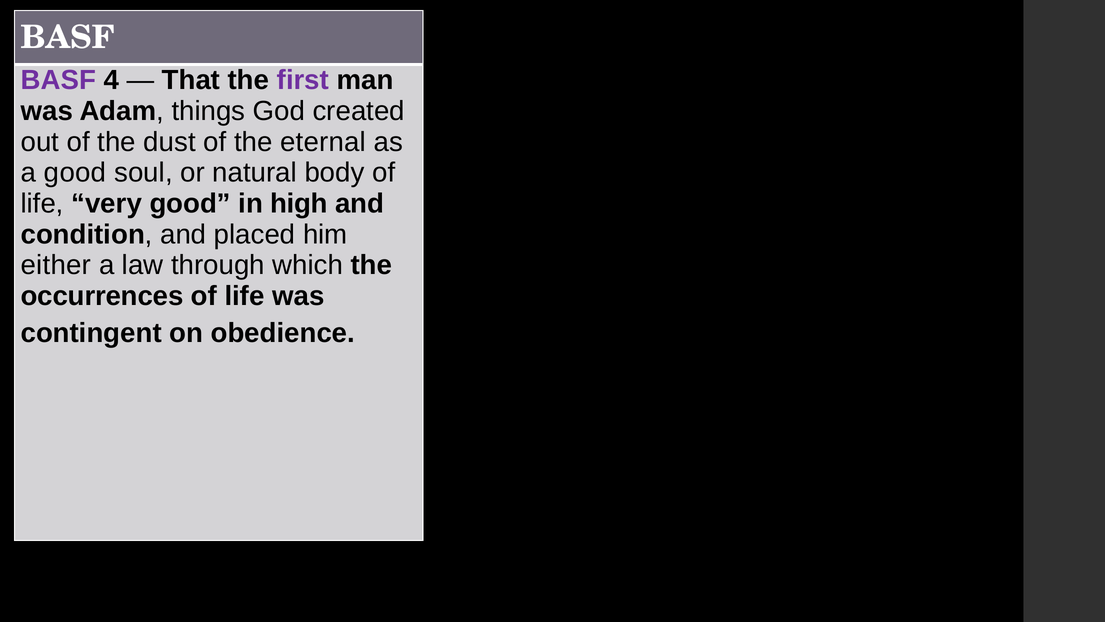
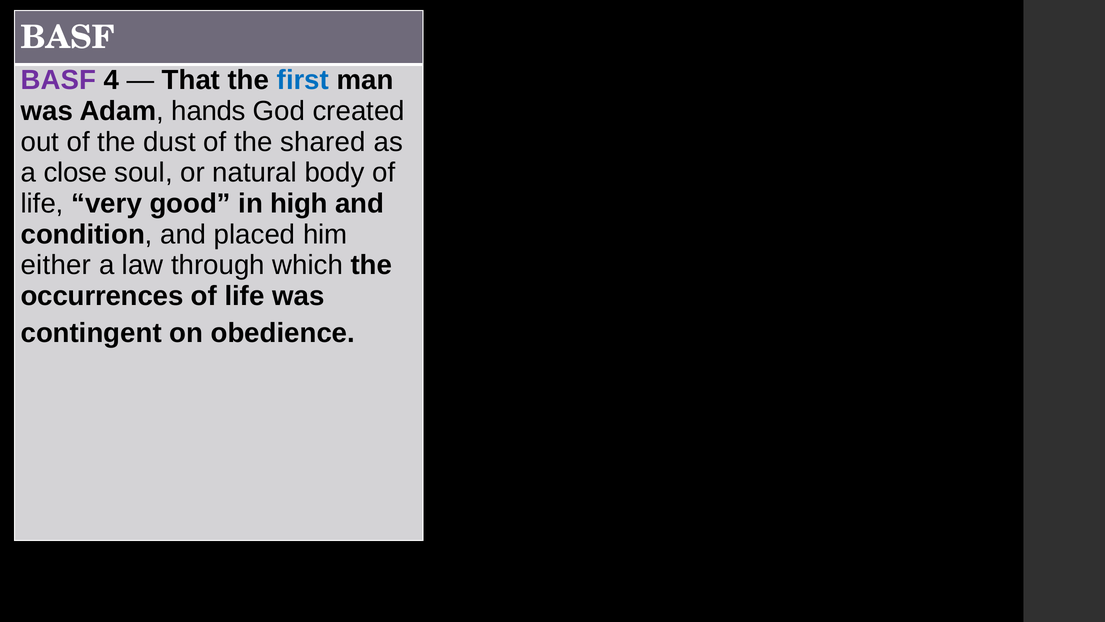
first colour: purple -> blue
things: things -> hands
eternal: eternal -> shared
a good: good -> close
